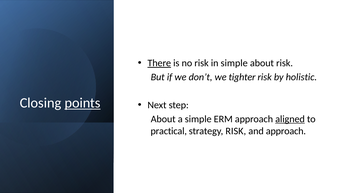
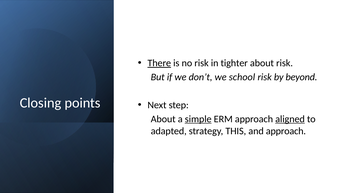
in simple: simple -> tighter
tighter: tighter -> school
holistic: holistic -> beyond
points underline: present -> none
simple at (198, 119) underline: none -> present
practical: practical -> adapted
strategy RISK: RISK -> THIS
